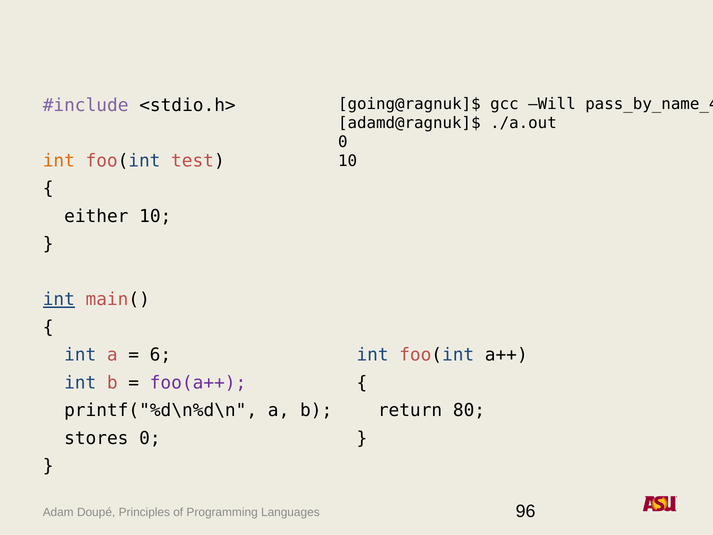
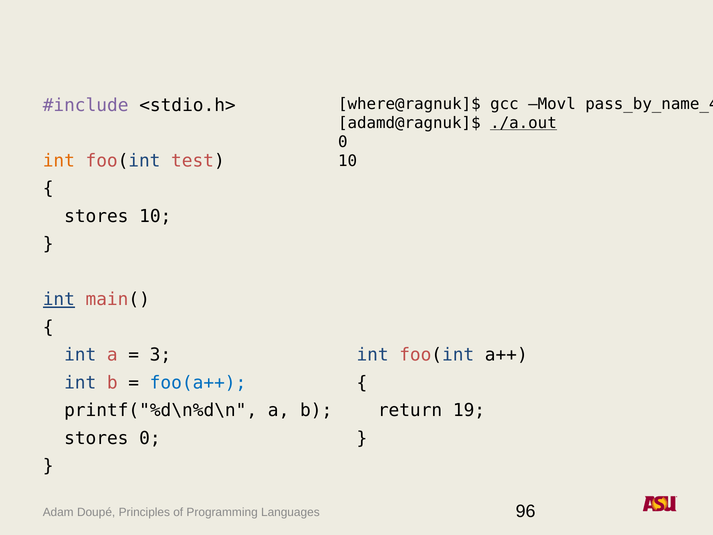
going@ragnuk]$: going@ragnuk]$ -> where@ragnuk]$
Will: Will -> Movl
./a.out underline: none -> present
either at (96, 216): either -> stores
6: 6 -> 3
foo(a++ colour: purple -> blue
80: 80 -> 19
